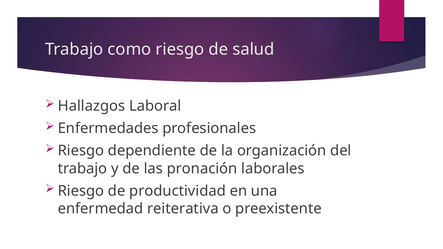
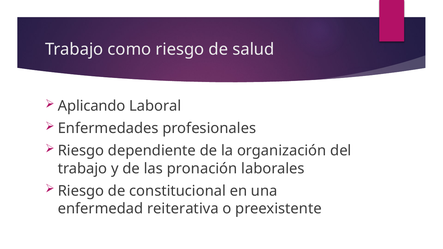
Hallazgos: Hallazgos -> Aplicando
productividad: productividad -> constitucional
